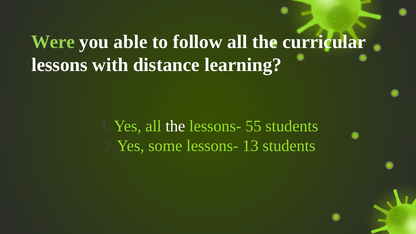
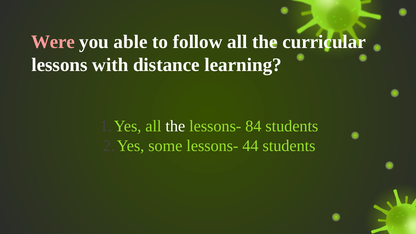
Were colour: light green -> pink
55: 55 -> 84
13: 13 -> 44
